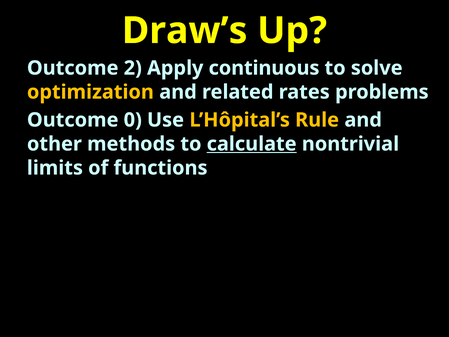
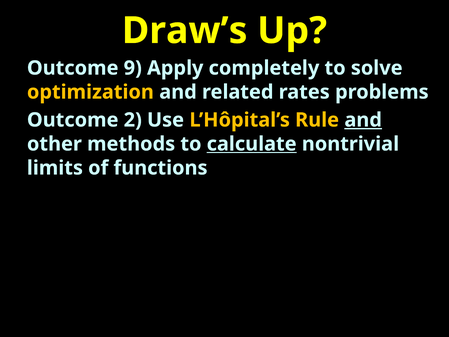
2: 2 -> 9
continuous: continuous -> completely
0: 0 -> 2
and at (363, 120) underline: none -> present
